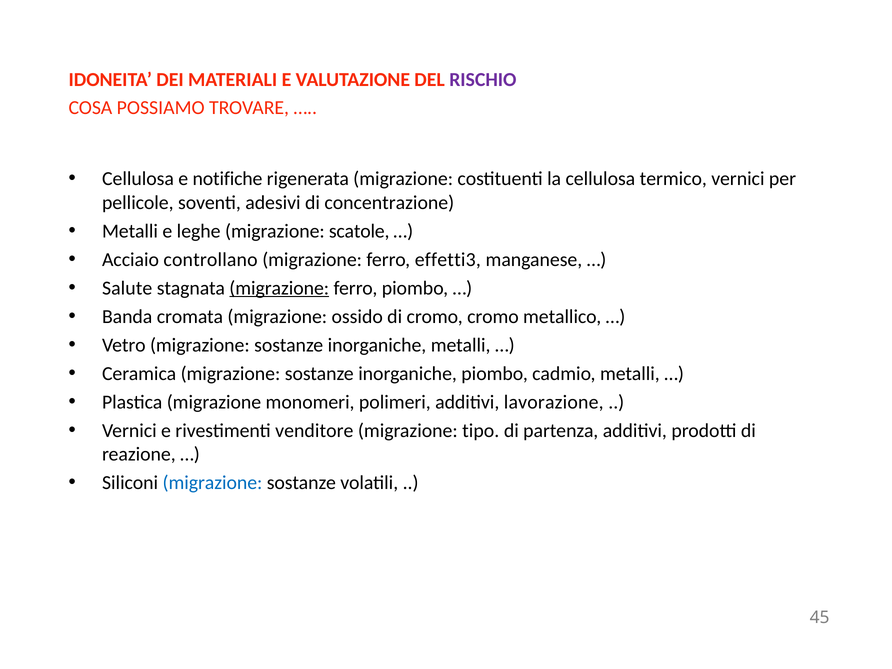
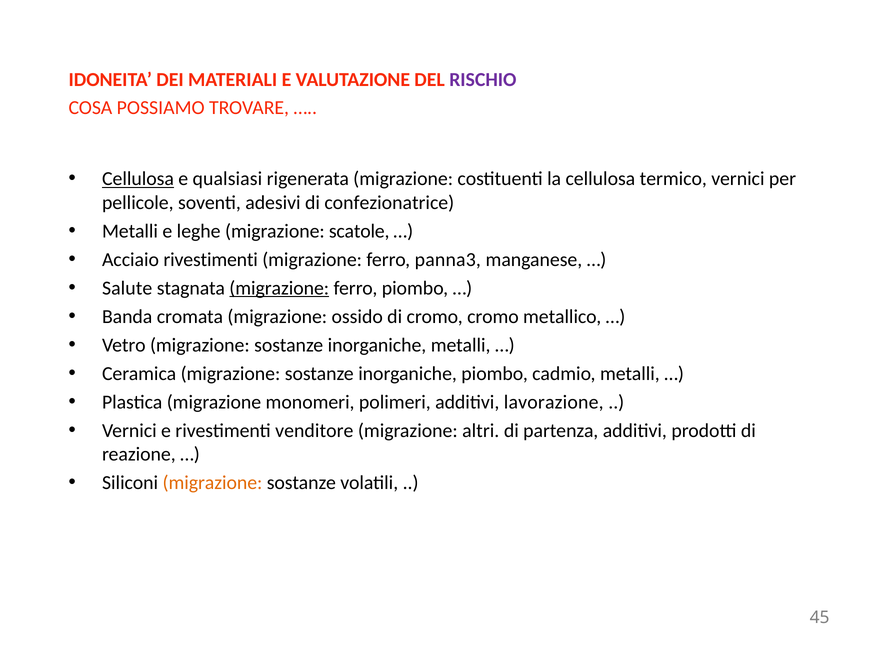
Cellulosa at (138, 179) underline: none -> present
notifiche: notifiche -> qualsiasi
concentrazione: concentrazione -> confezionatrice
Acciaio controllano: controllano -> rivestimenti
effetti3: effetti3 -> panna3
tipo: tipo -> altri
migrazione at (212, 483) colour: blue -> orange
